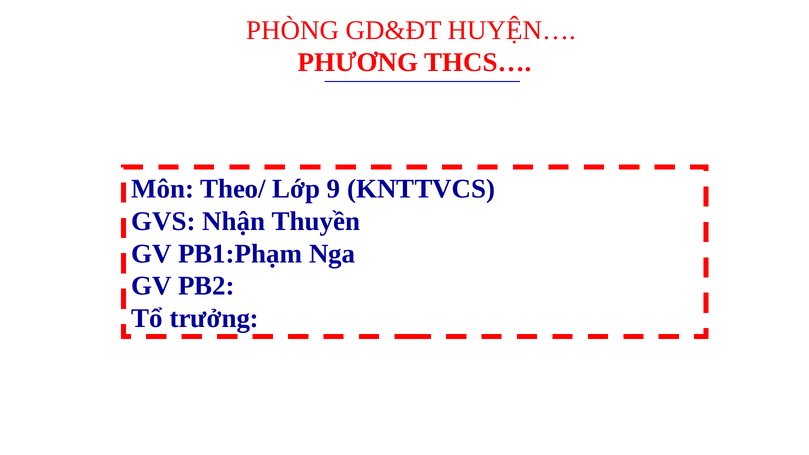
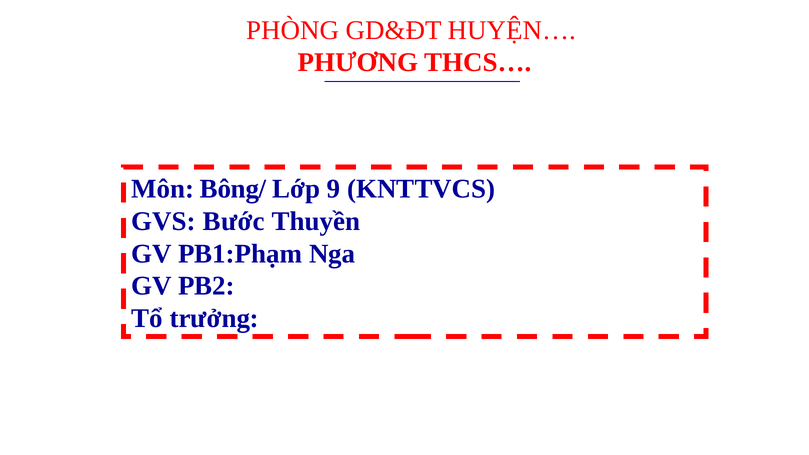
Theo/: Theo/ -> Bông/
Nhận: Nhận -> Bước
